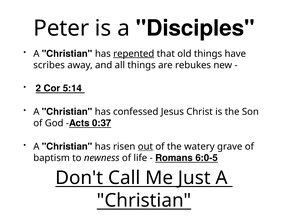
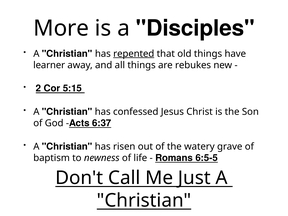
Peter: Peter -> More
scribes: scribes -> learner
5:14: 5:14 -> 5:15
0:37: 0:37 -> 6:37
out underline: present -> none
6:0-5: 6:0-5 -> 6:5-5
